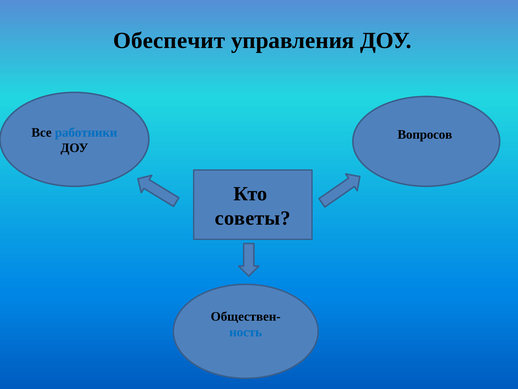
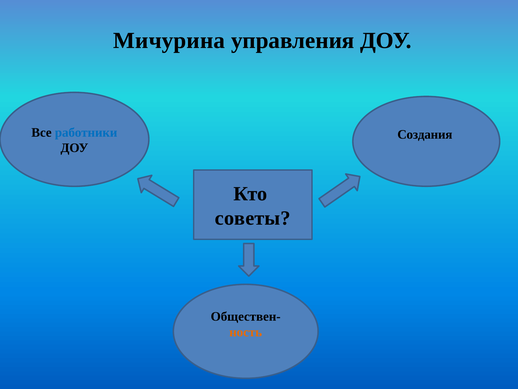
Обеспечит: Обеспечит -> Мичурина
Вопросов: Вопросов -> Создания
ность colour: blue -> orange
